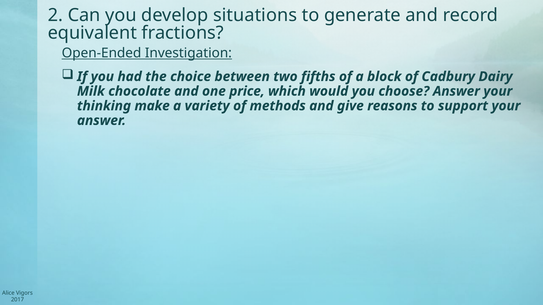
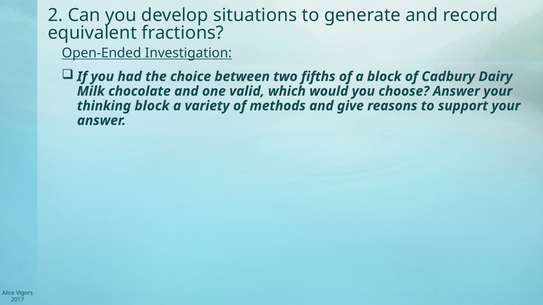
price: price -> valid
thinking make: make -> block
